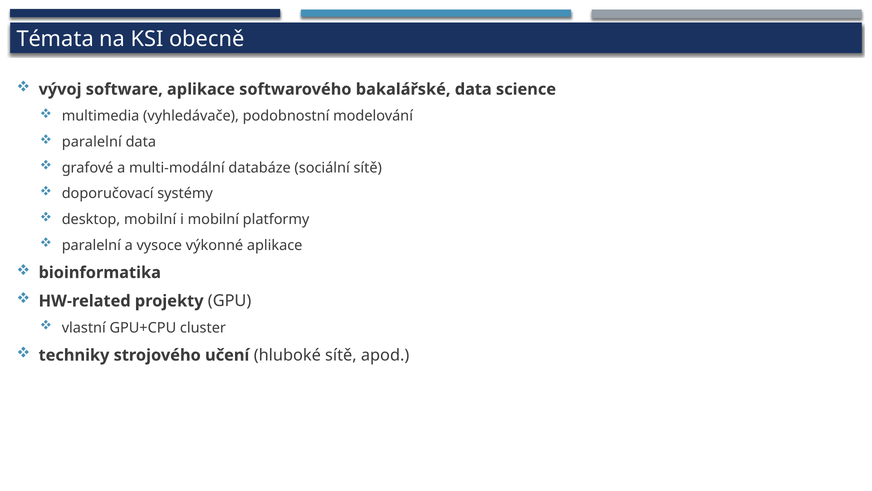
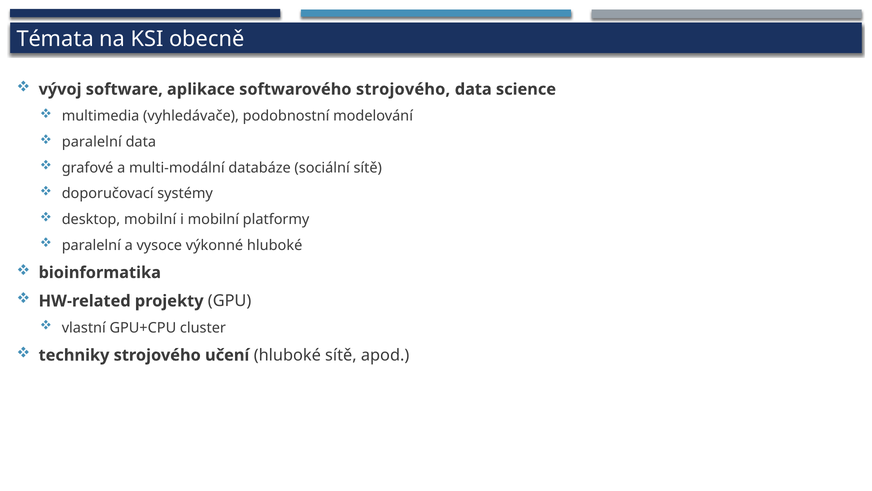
softwarového bakalářské: bakalářské -> strojového
výkonné aplikace: aplikace -> hluboké
